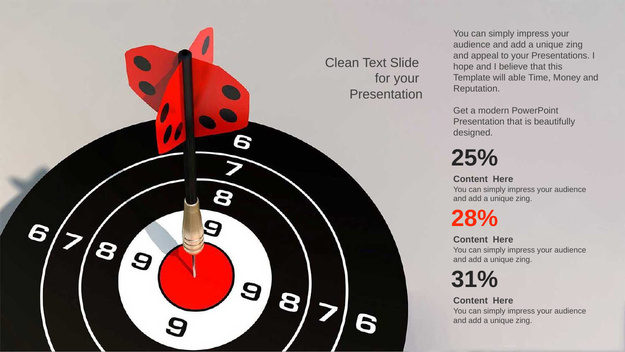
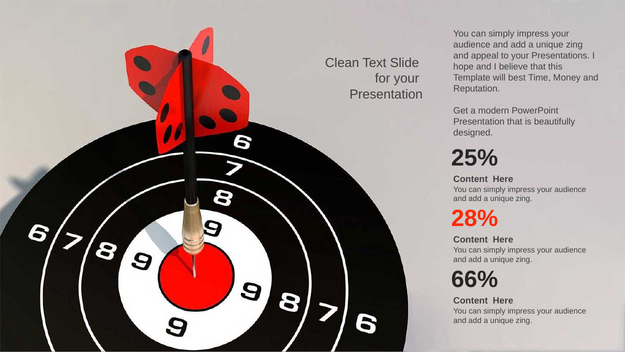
able: able -> best
31%: 31% -> 66%
